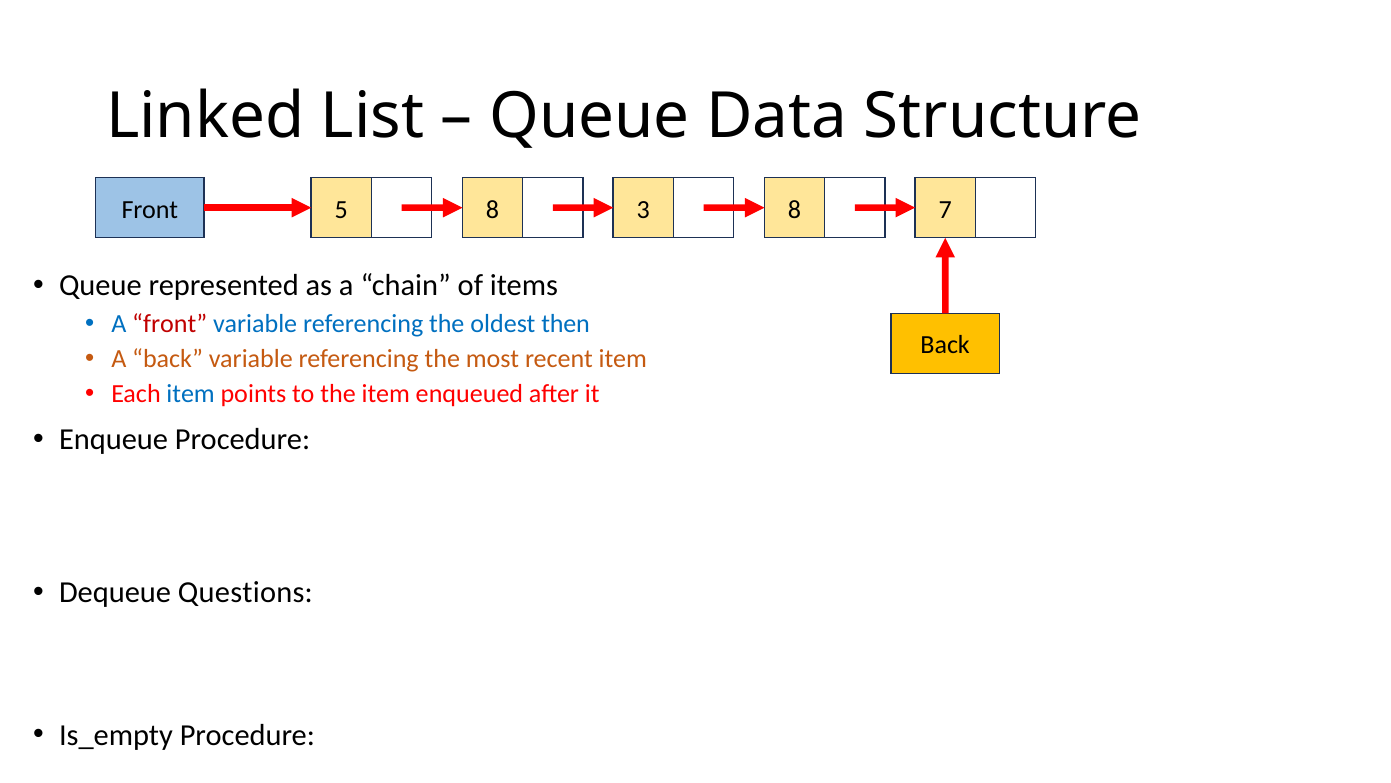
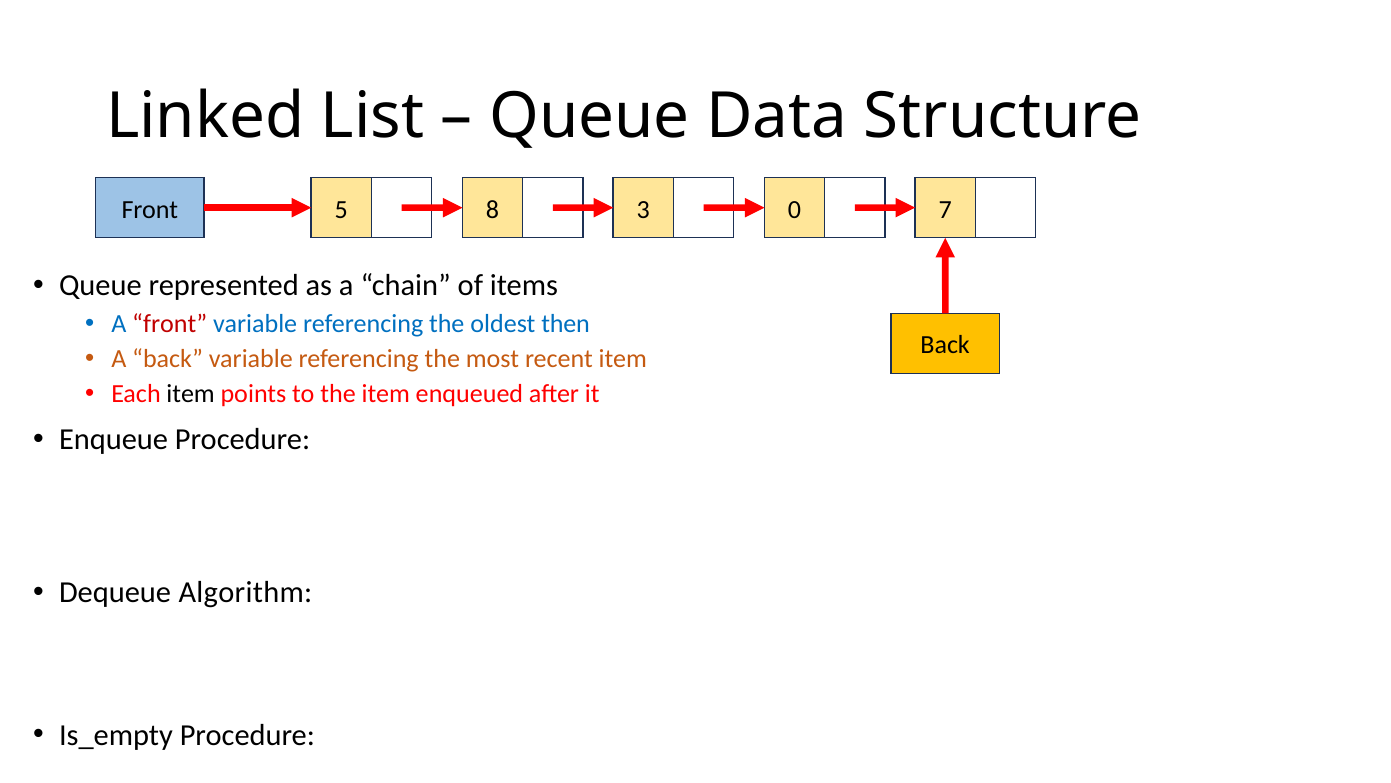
3 8: 8 -> 0
item at (191, 394) colour: blue -> black
Questions: Questions -> Algorithm
